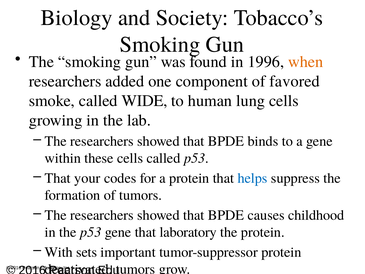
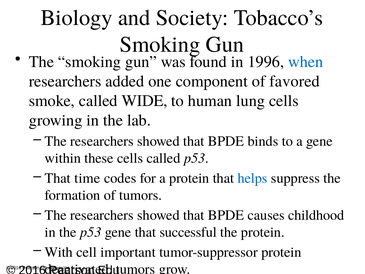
when colour: orange -> blue
your: your -> time
laboratory: laboratory -> successful
sets: sets -> cell
